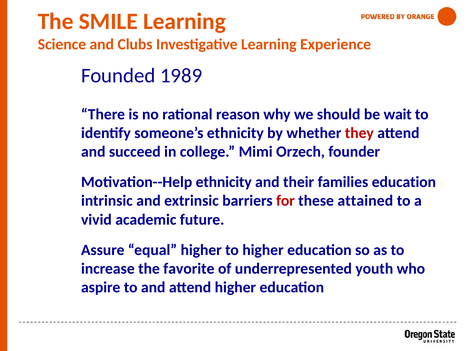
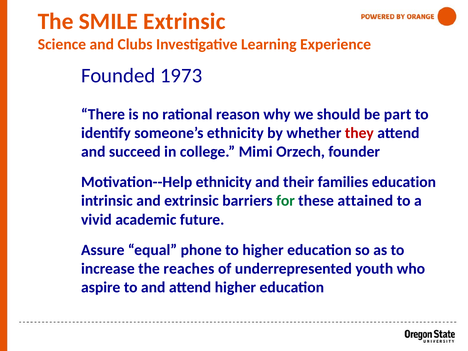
SMILE Learning: Learning -> Extrinsic
1989: 1989 -> 1973
wait: wait -> part
for colour: red -> green
equal higher: higher -> phone
favorite: favorite -> reaches
